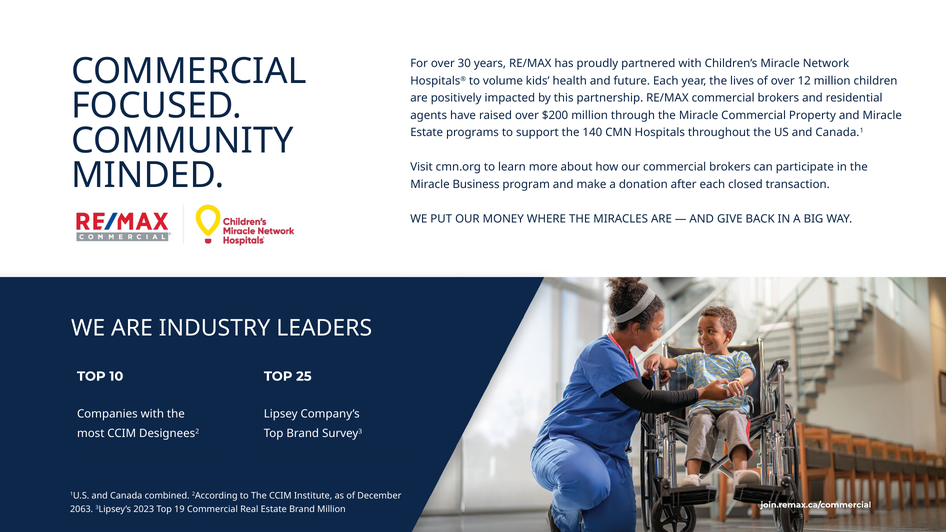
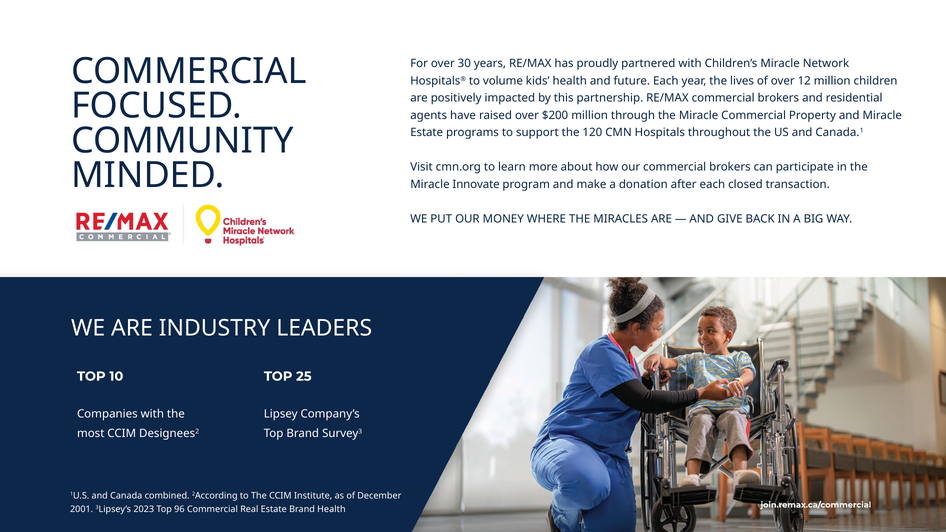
140: 140 -> 120
Business: Business -> Innovate
2063: 2063 -> 2001
19: 19 -> 96
Brand Million: Million -> Health
